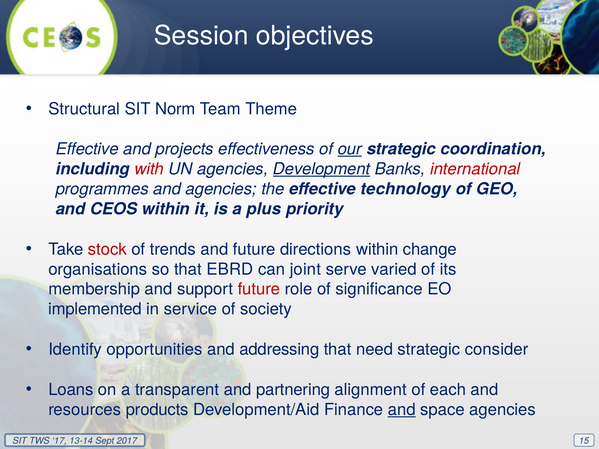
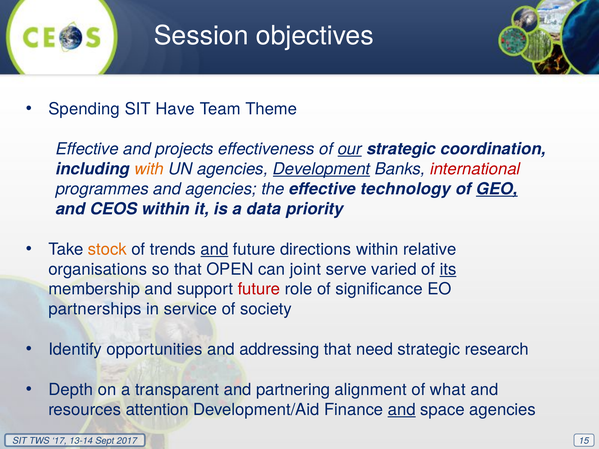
Structural: Structural -> Spending
Norm: Norm -> Have
with colour: red -> orange
GEO underline: none -> present
plus: plus -> data
stock colour: red -> orange
and at (214, 249) underline: none -> present
change: change -> relative
EBRD: EBRD -> OPEN
its underline: none -> present
implemented: implemented -> partnerships
consider: consider -> research
Loans: Loans -> Depth
each: each -> what
products: products -> attention
